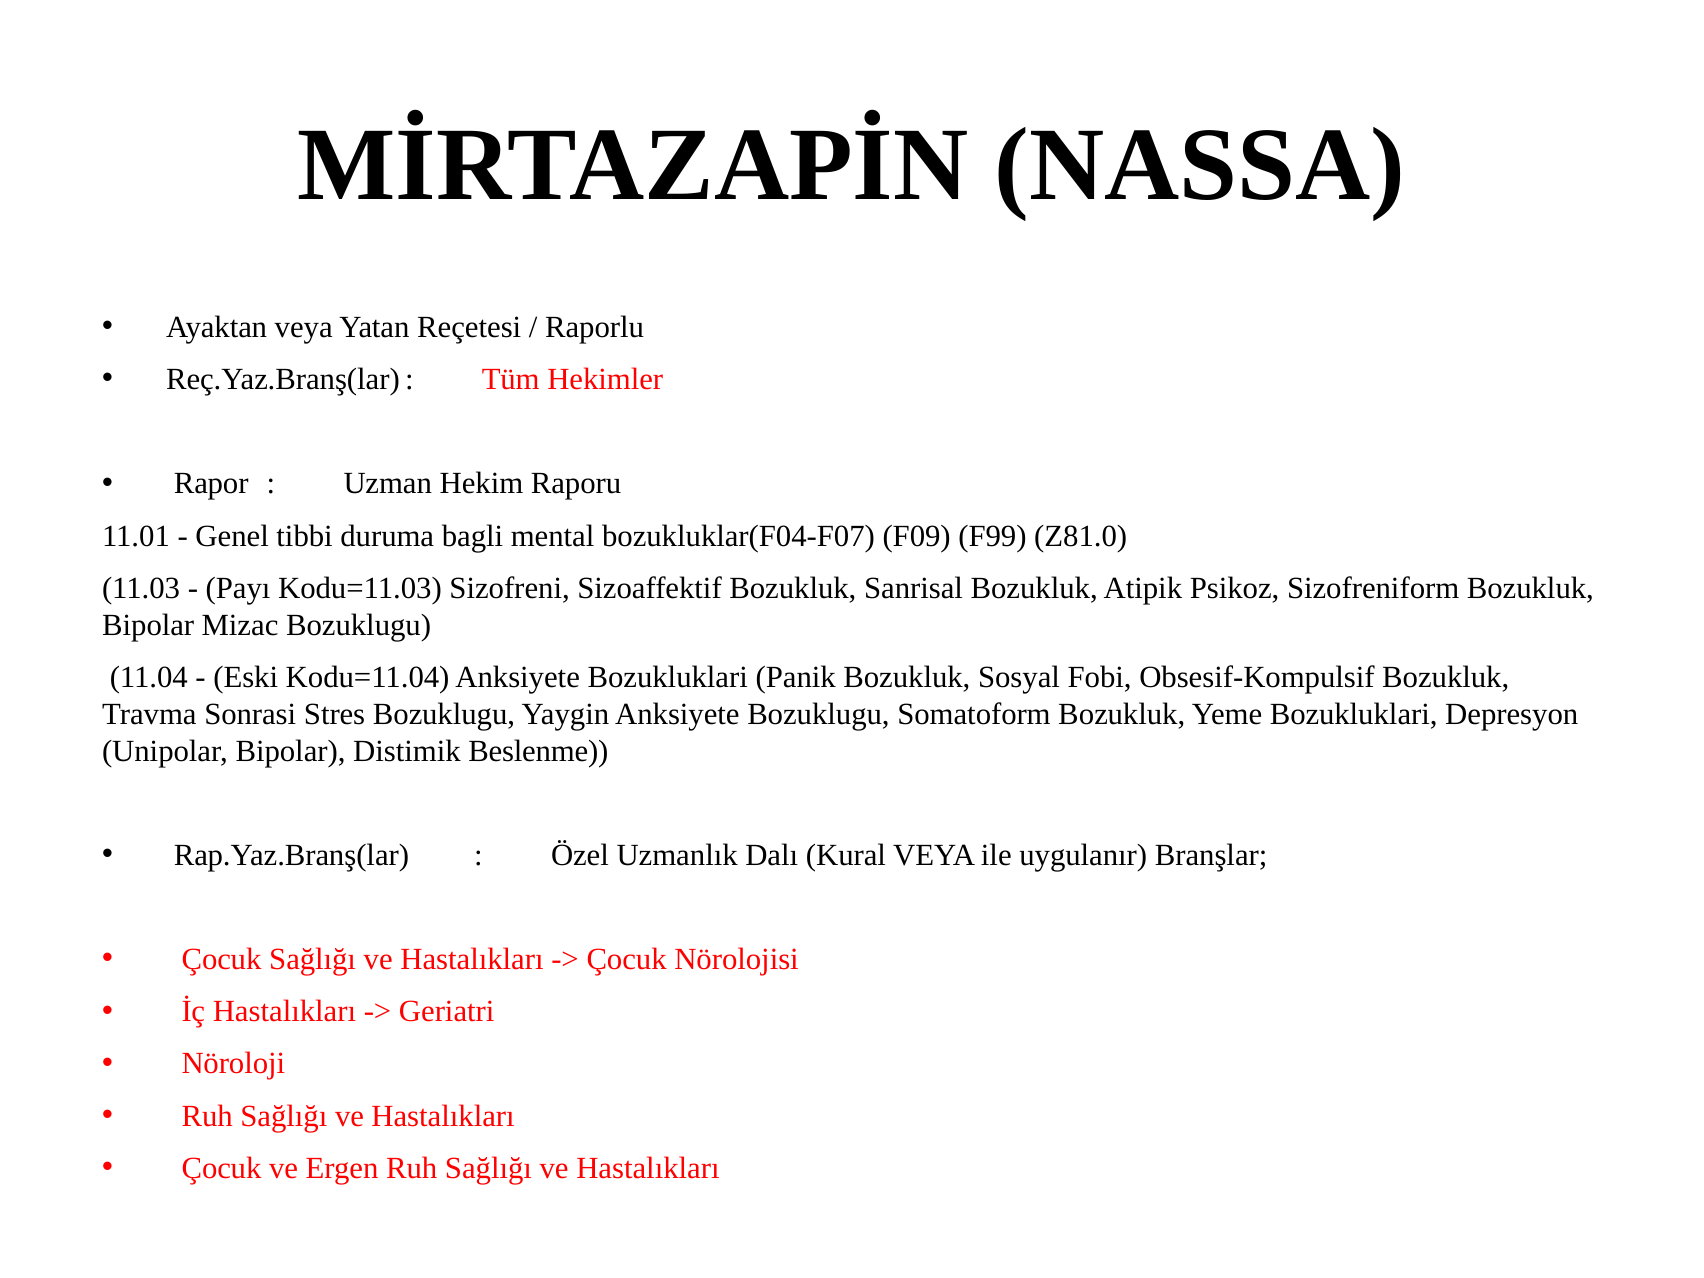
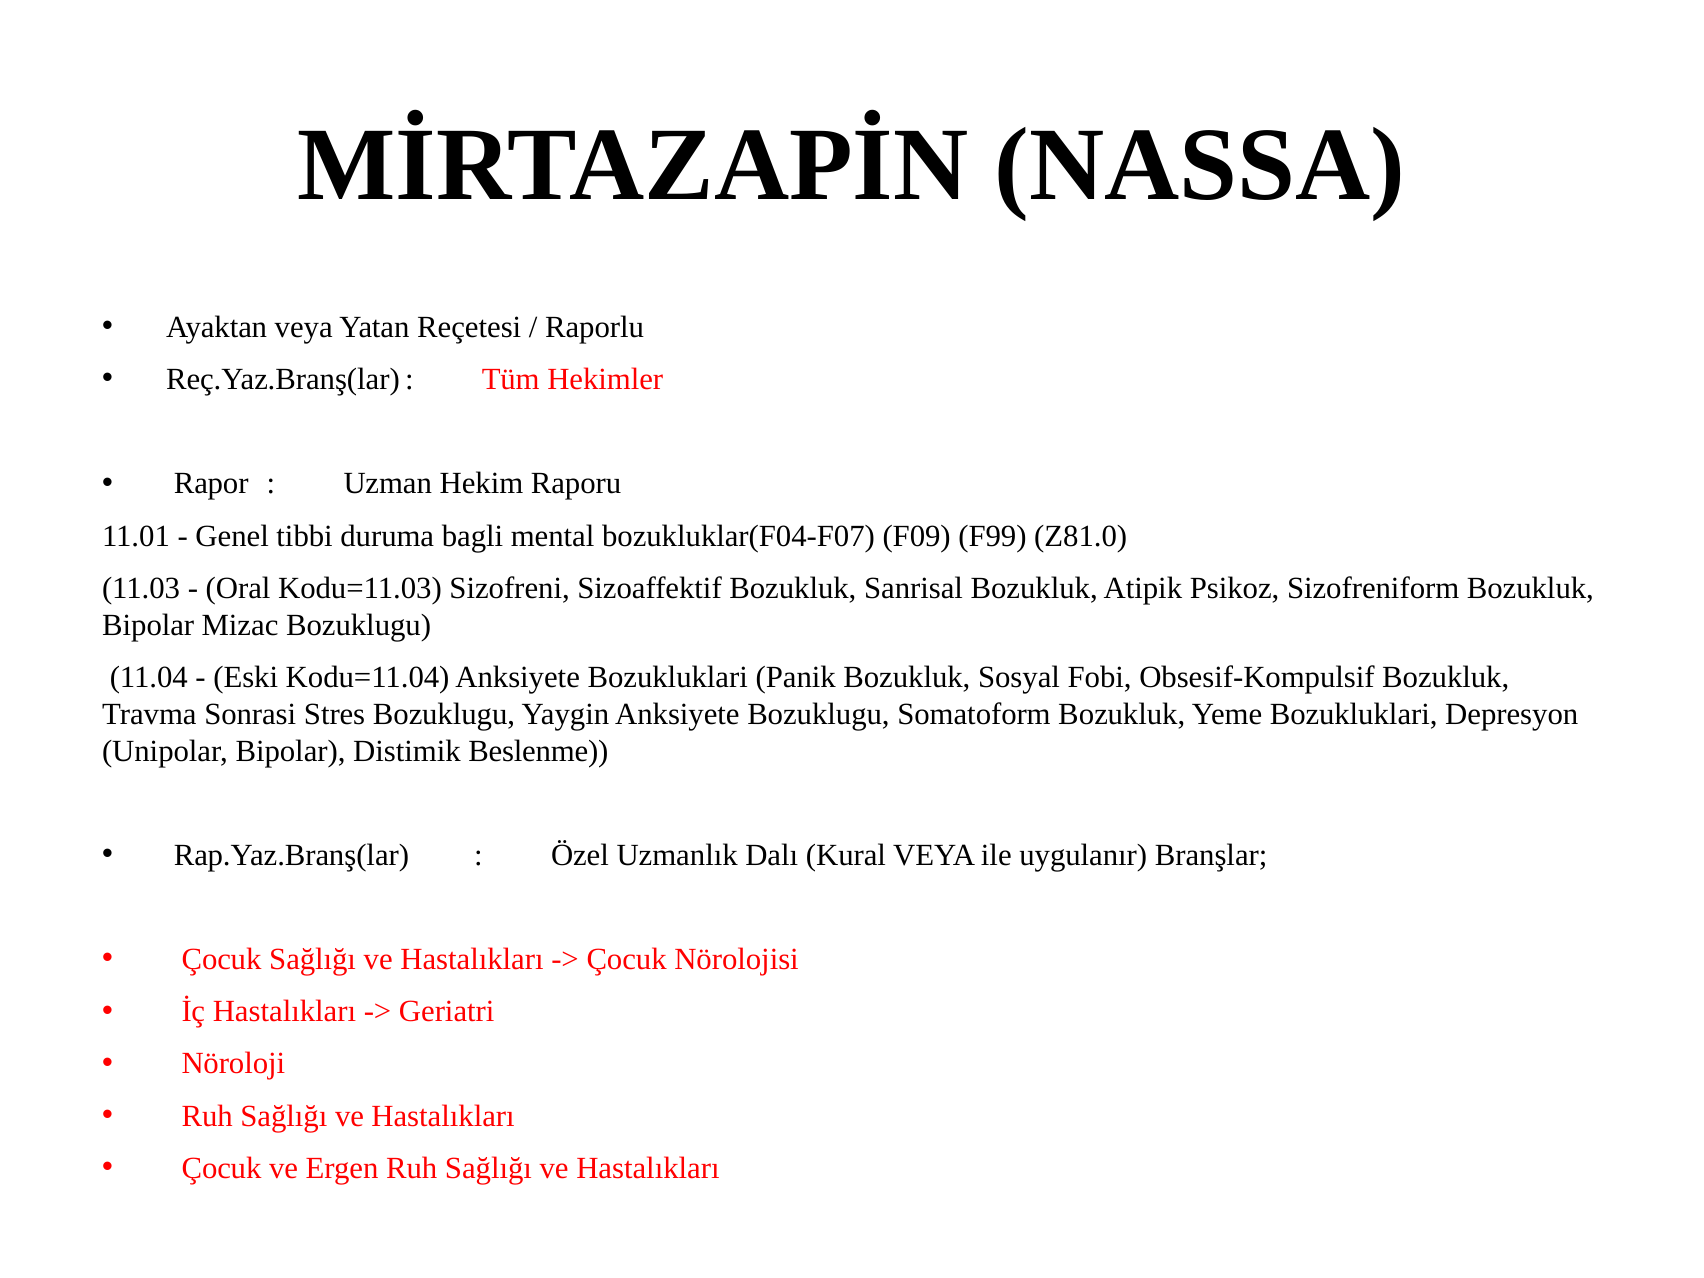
Payı: Payı -> Oral
